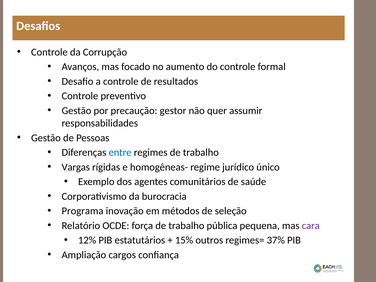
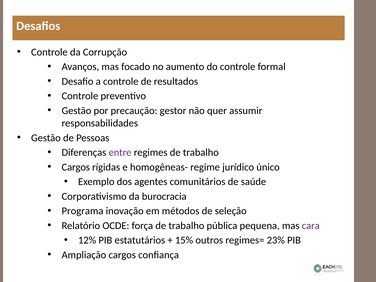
entre colour: blue -> purple
Vargas at (76, 167): Vargas -> Cargos
37%: 37% -> 23%
